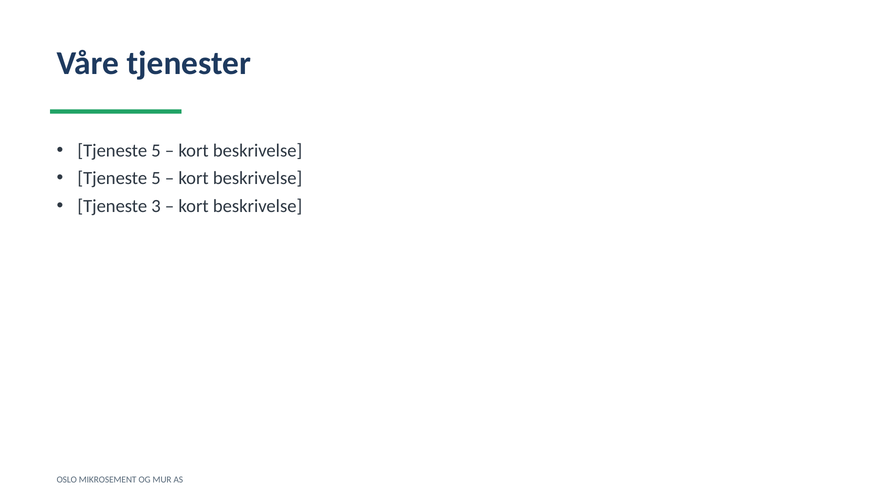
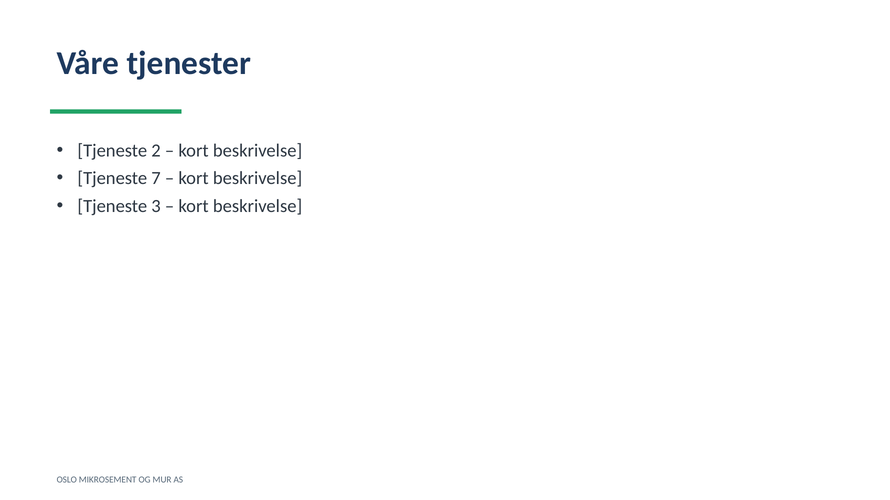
5 at (156, 151): 5 -> 2
5 at (156, 179): 5 -> 7
